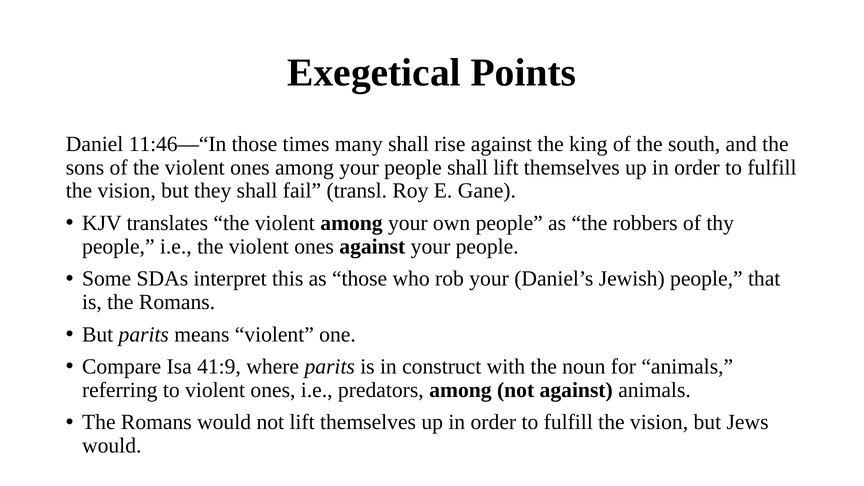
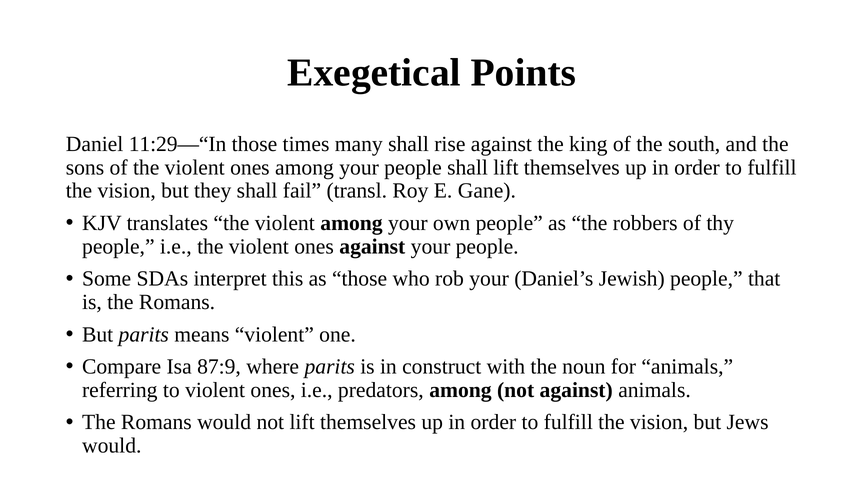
11:46—“In: 11:46—“In -> 11:29—“In
41:9: 41:9 -> 87:9
